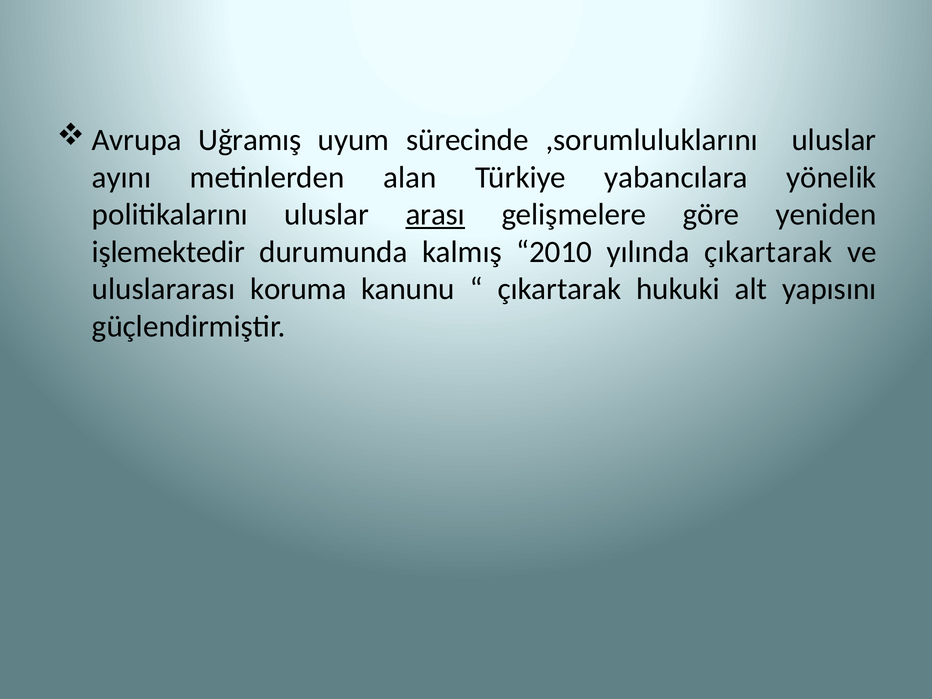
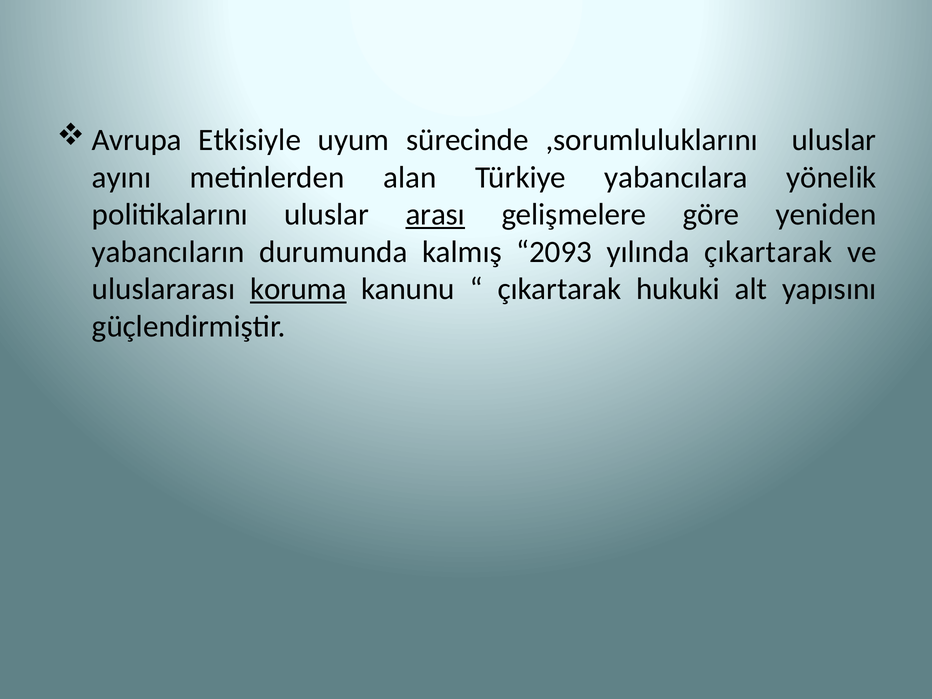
Uğramış: Uğramış -> Etkisiyle
işlemektedir: işlemektedir -> yabancıların
2010: 2010 -> 2093
koruma underline: none -> present
